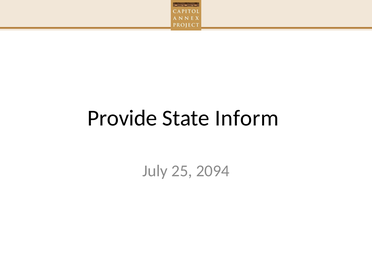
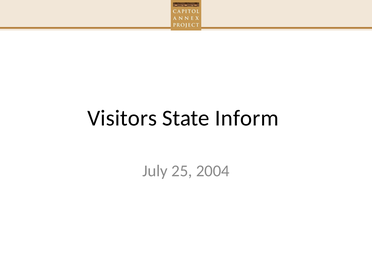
Provide: Provide -> Visitors
2094: 2094 -> 2004
